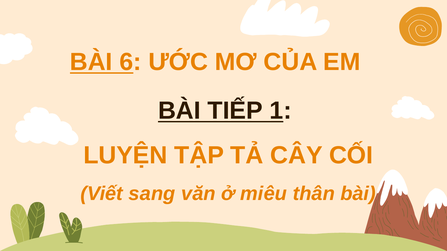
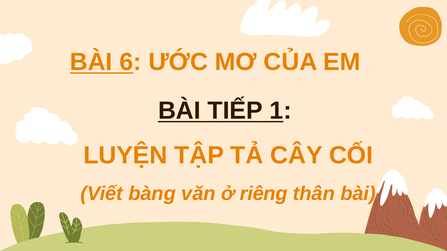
sang: sang -> bàng
miêu: miêu -> riêng
